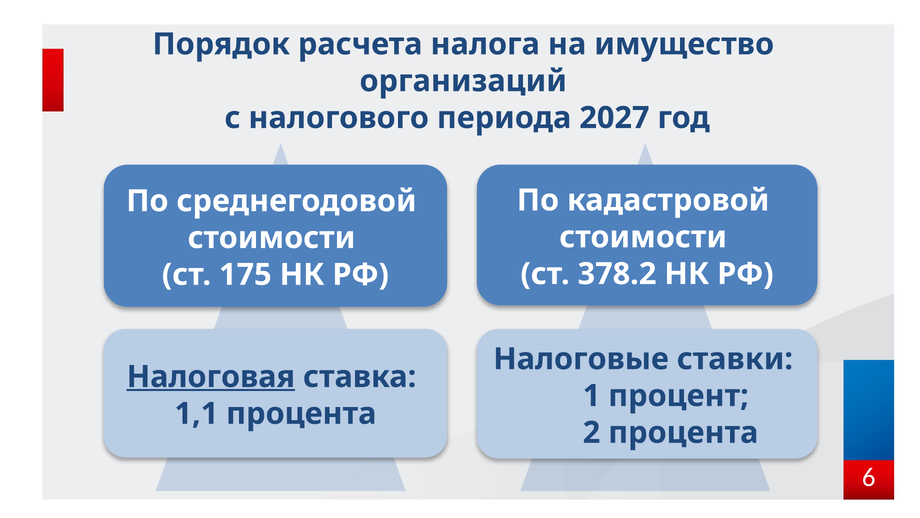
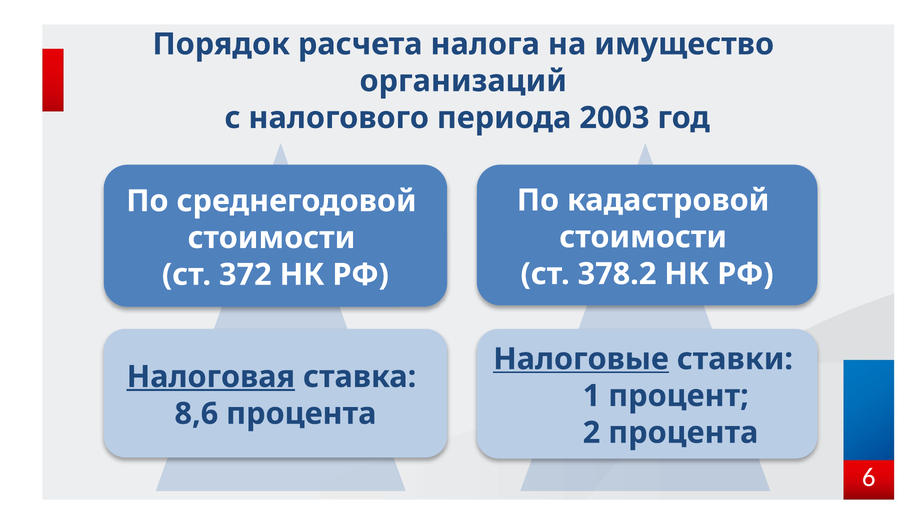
2027: 2027 -> 2003
175: 175 -> 372
Налоговые underline: none -> present
1,1: 1,1 -> 8,6
